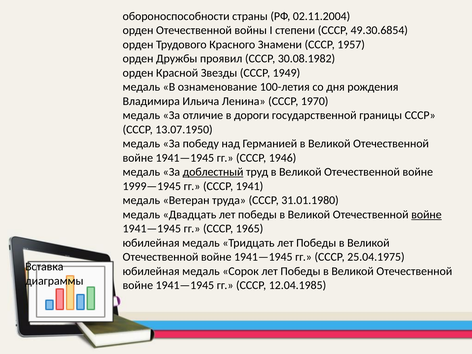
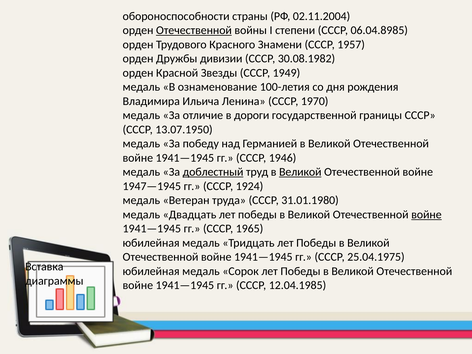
Отечественной at (194, 30) underline: none -> present
49.30.6854: 49.30.6854 -> 06.04.8985
проявил: проявил -> дивизии
Великой at (300, 172) underline: none -> present
1999—1945: 1999—1945 -> 1947—1945
1941: 1941 -> 1924
